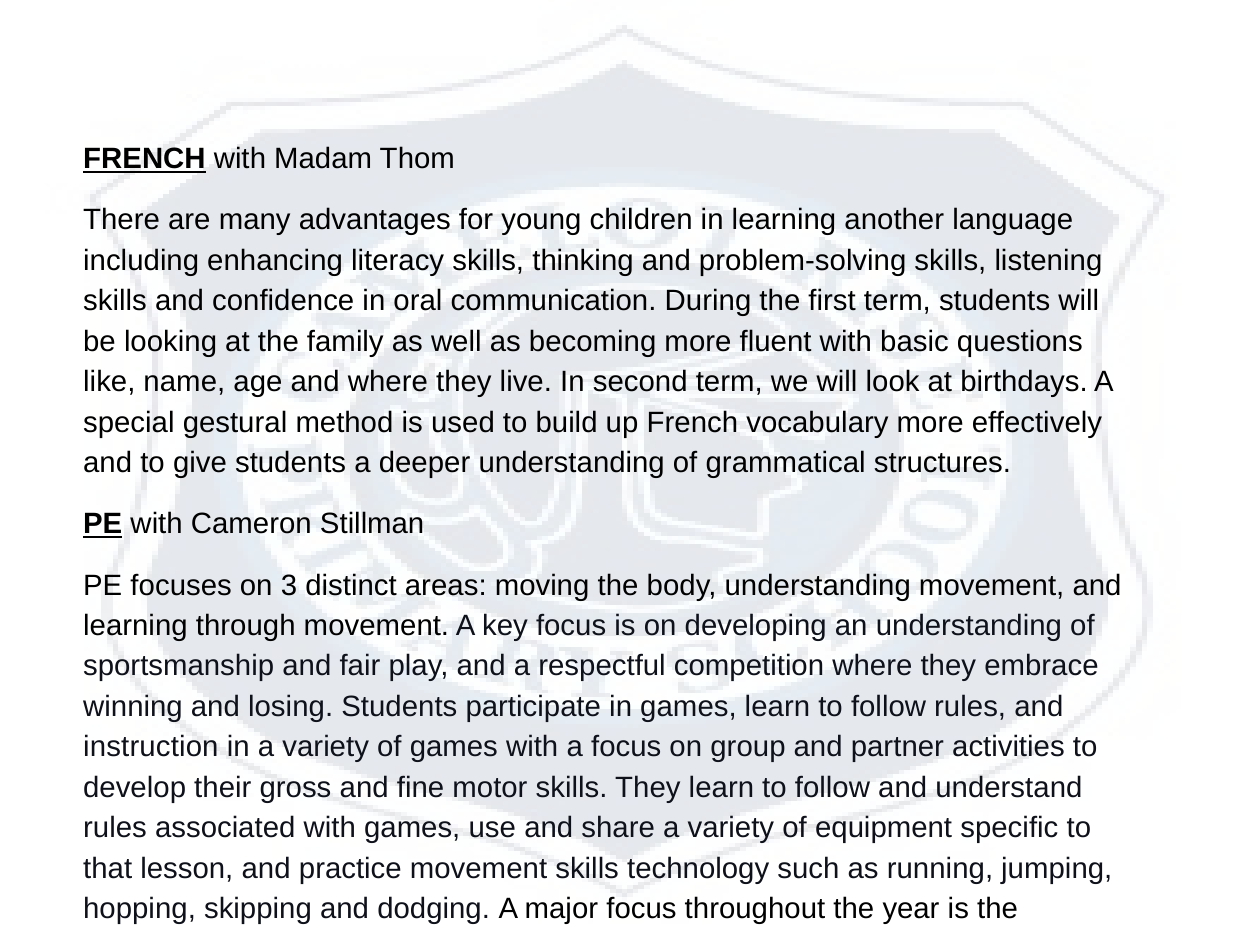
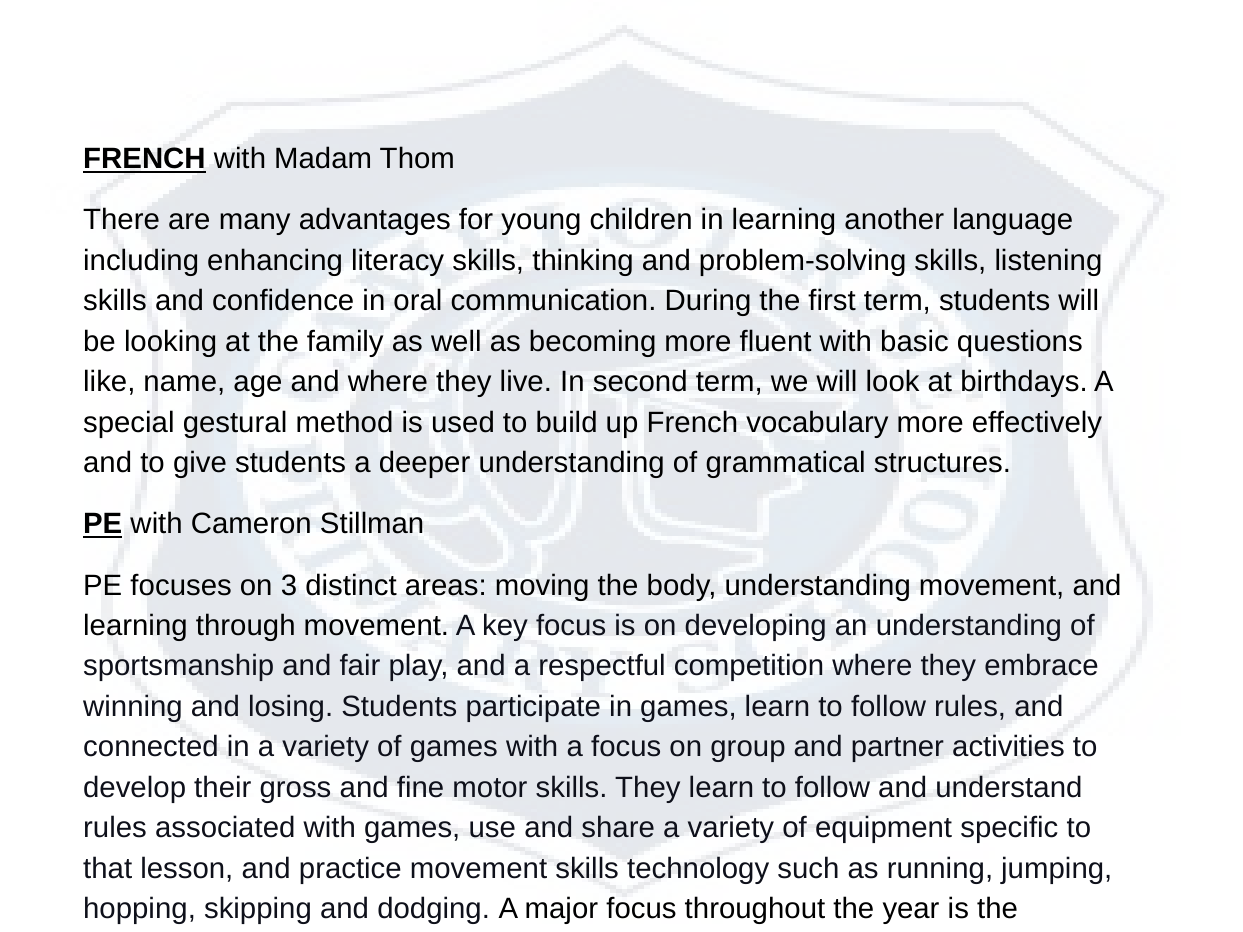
instruction: instruction -> connected
